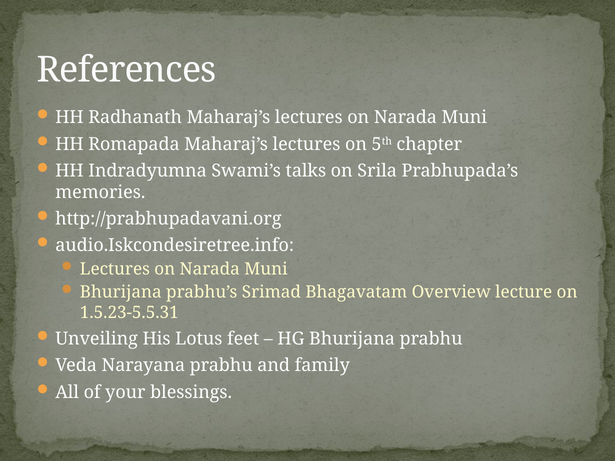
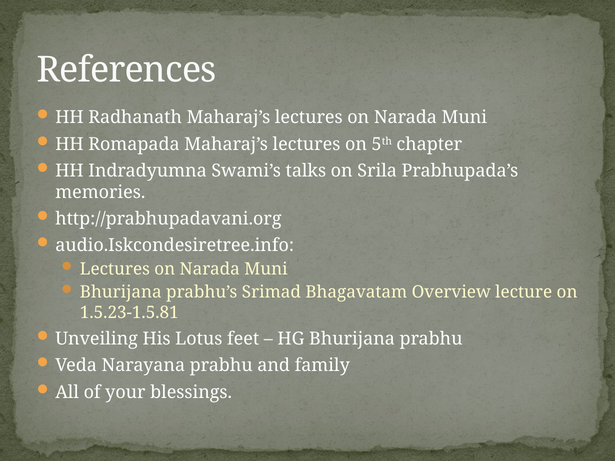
1.5.23-5.5.31: 1.5.23-5.5.31 -> 1.5.23-1.5.81
